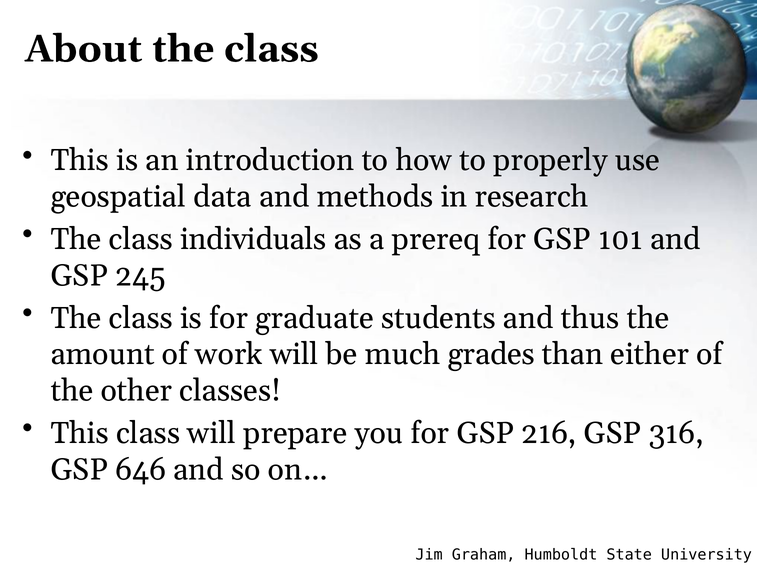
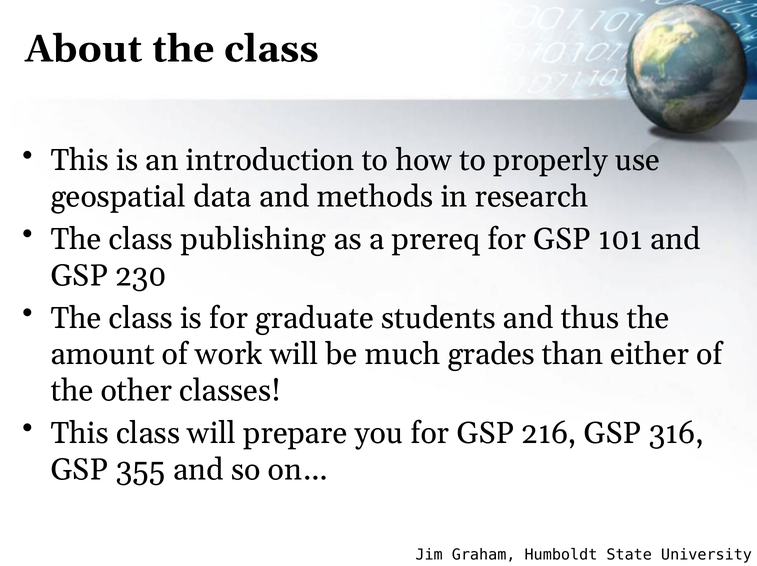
individuals: individuals -> publishing
245: 245 -> 230
646: 646 -> 355
